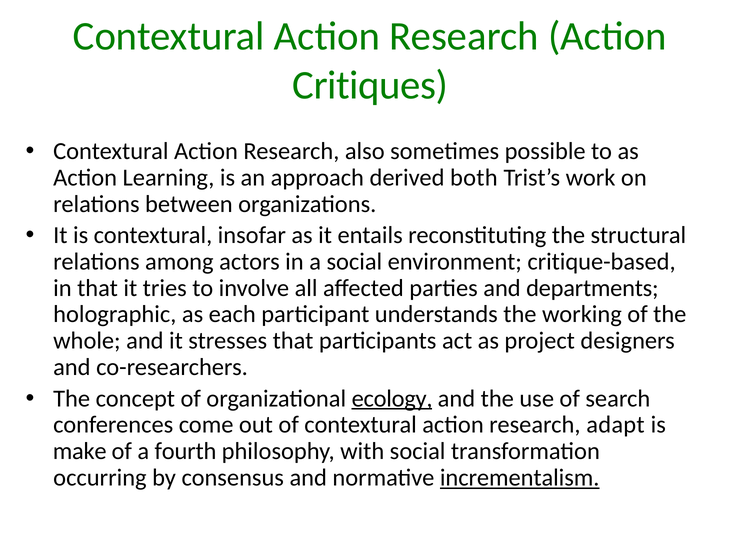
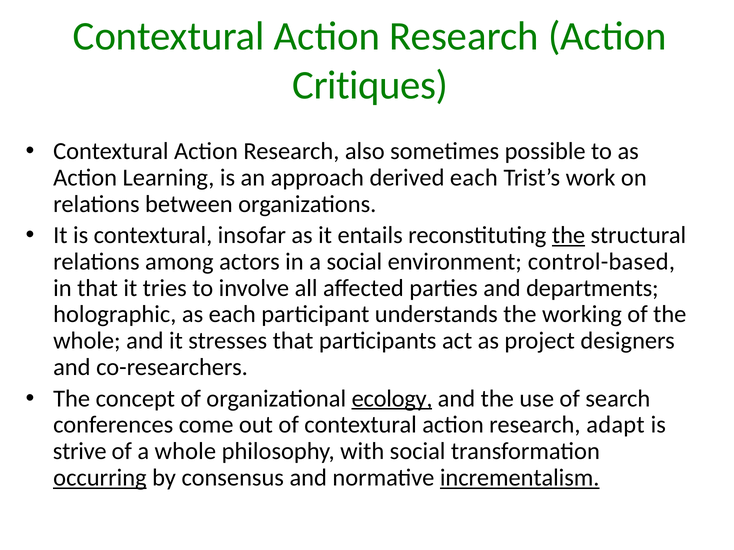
derived both: both -> each
the at (569, 235) underline: none -> present
critique-based: critique-based -> control-based
make: make -> strive
a fourth: fourth -> whole
occurring underline: none -> present
